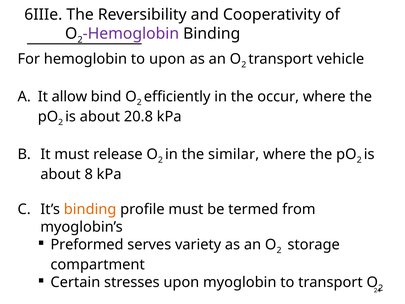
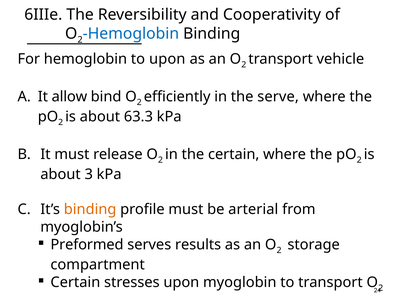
Hemoglobin at (131, 34) colour: purple -> blue
occur: occur -> serve
20.8: 20.8 -> 63.3
the similar: similar -> certain
8: 8 -> 3
termed: termed -> arterial
variety: variety -> results
